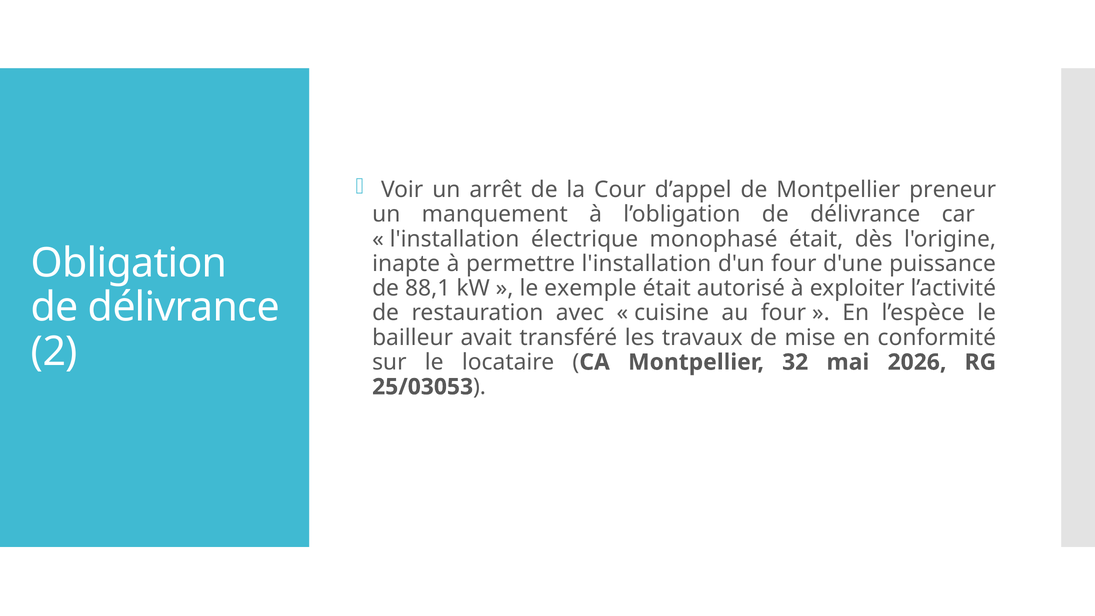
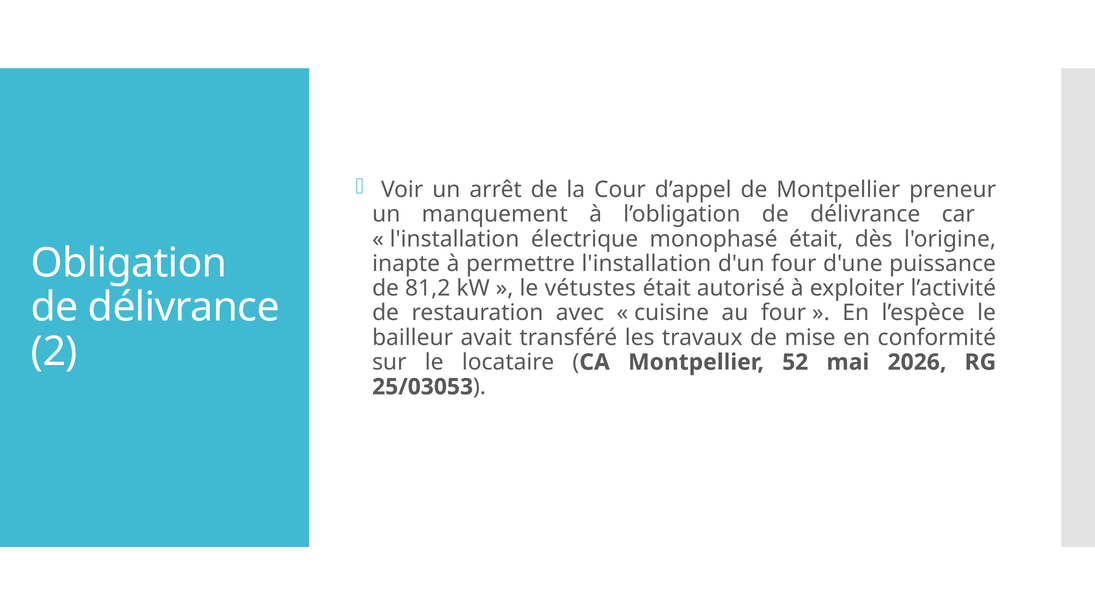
88,1: 88,1 -> 81,2
exemple: exemple -> vétustes
32: 32 -> 52
